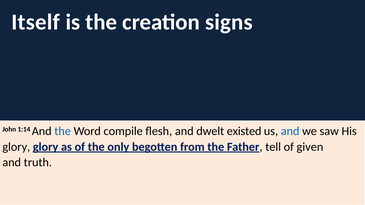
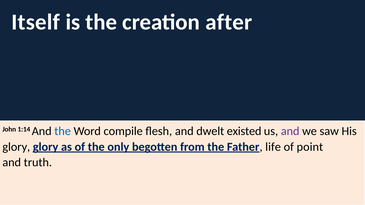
signs: signs -> after
and at (290, 131) colour: blue -> purple
tell: tell -> life
given: given -> point
